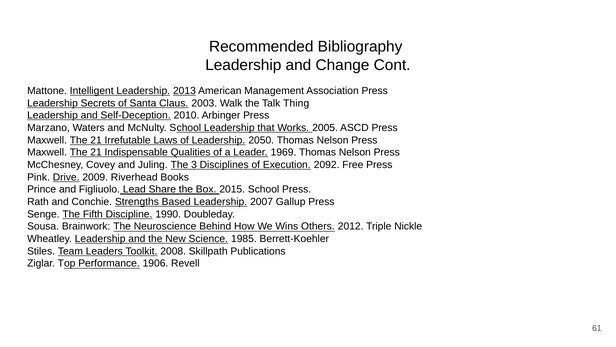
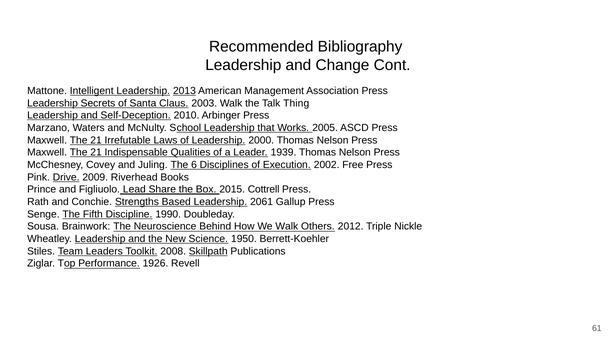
2050: 2050 -> 2000
1969: 1969 -> 1939
3: 3 -> 6
2092: 2092 -> 2002
2015 School: School -> Cottrell
2007: 2007 -> 2061
We Wins: Wins -> Walk
1985: 1985 -> 1950
Skillpath underline: none -> present
1906: 1906 -> 1926
